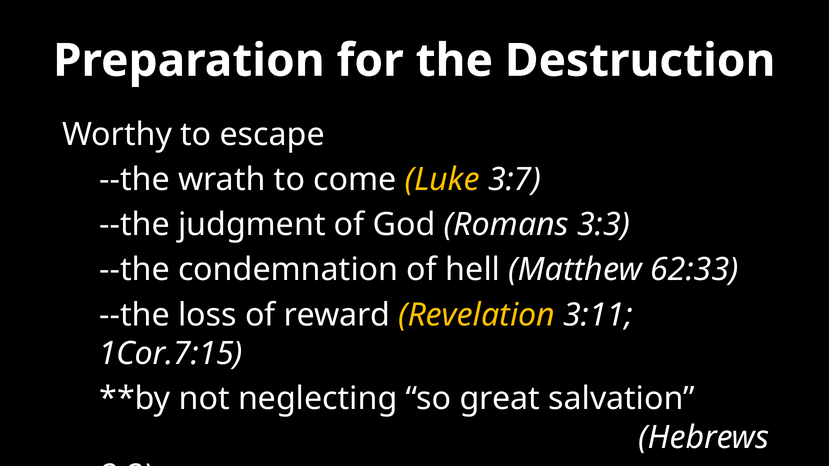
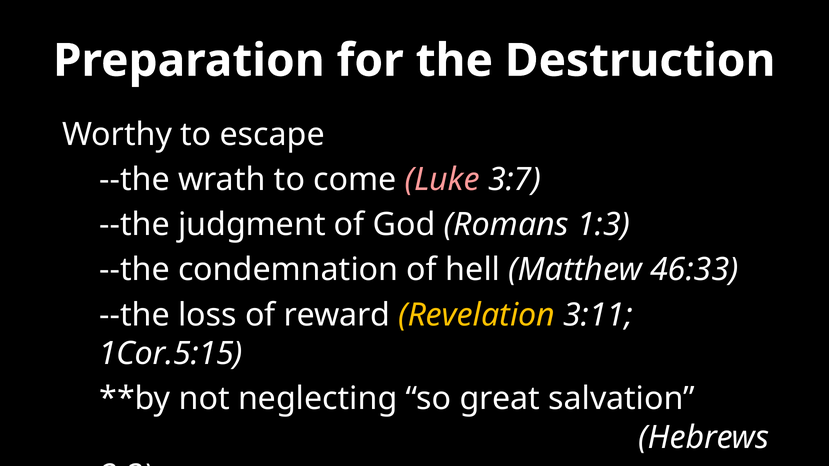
Luke colour: yellow -> pink
3:3: 3:3 -> 1:3
62:33: 62:33 -> 46:33
1Cor.7:15: 1Cor.7:15 -> 1Cor.5:15
